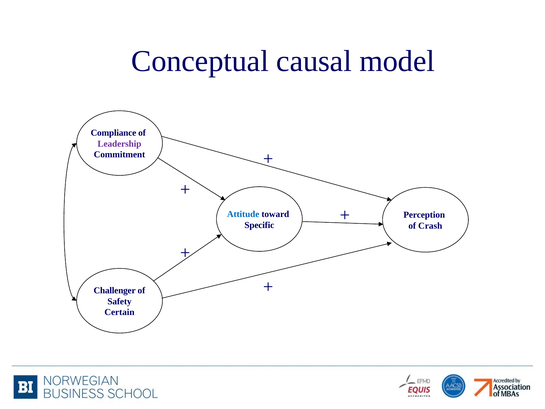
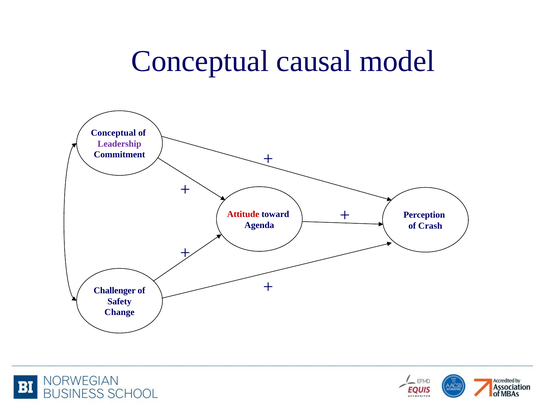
Compliance at (113, 133): Compliance -> Conceptual
Attitude colour: blue -> red
Specific: Specific -> Agenda
Certain: Certain -> Change
